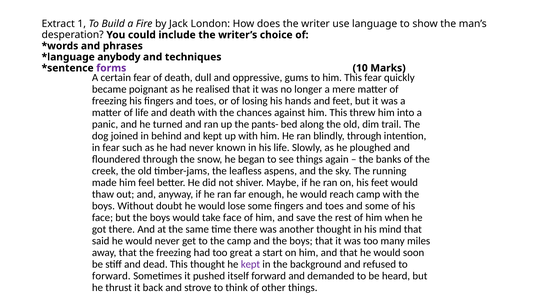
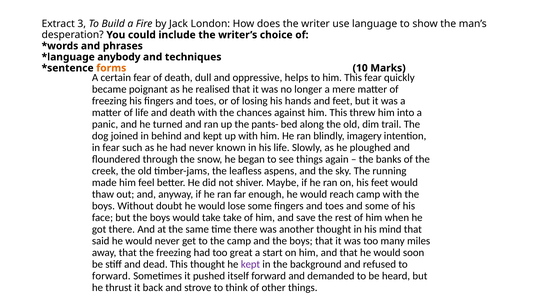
1: 1 -> 3
forms colour: purple -> orange
gums: gums -> helps
blindly through: through -> imagery
take face: face -> take
